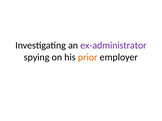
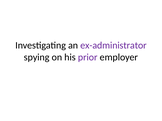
prior colour: orange -> purple
